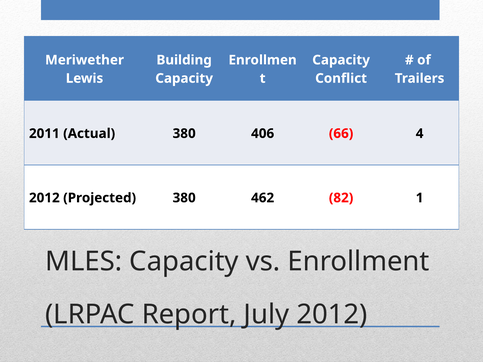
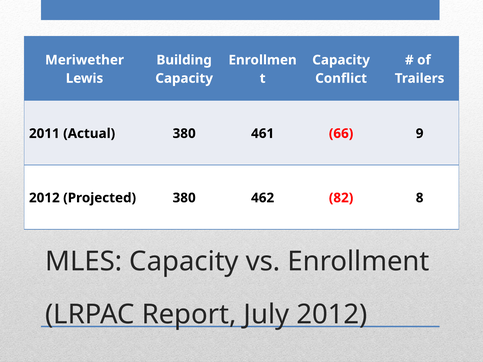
406: 406 -> 461
4: 4 -> 9
1: 1 -> 8
